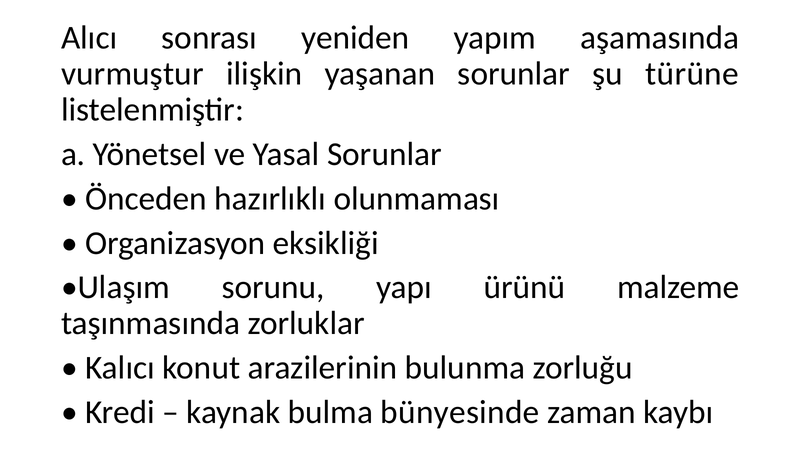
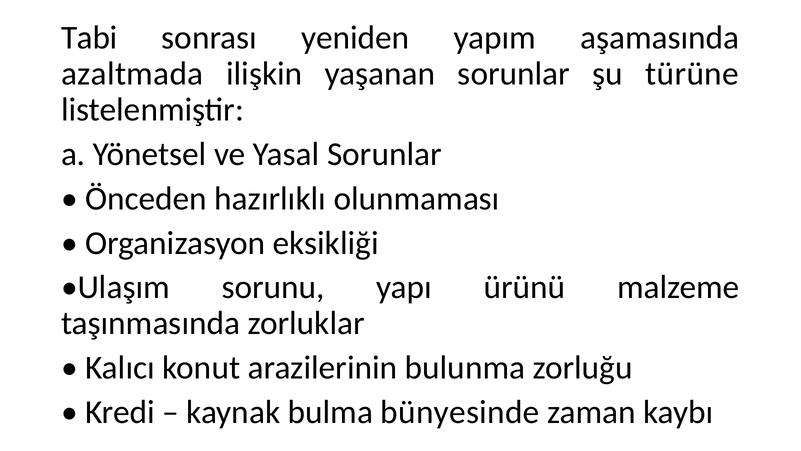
Alıcı: Alıcı -> Tabi
vurmuştur: vurmuştur -> azaltmada
